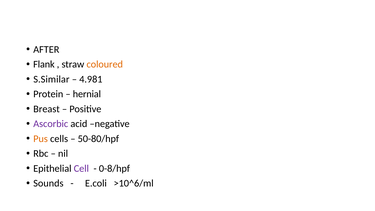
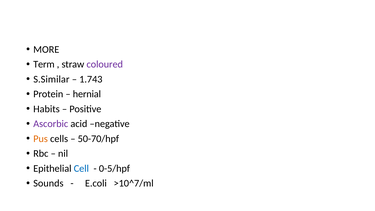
AFTER: AFTER -> MORE
Flank: Flank -> Term
coloured colour: orange -> purple
4.981: 4.981 -> 1.743
Breast: Breast -> Habits
50-80/hpf: 50-80/hpf -> 50-70/hpf
Cell colour: purple -> blue
0-8/hpf: 0-8/hpf -> 0-5/hpf
>10^6/ml: >10^6/ml -> >10^7/ml
